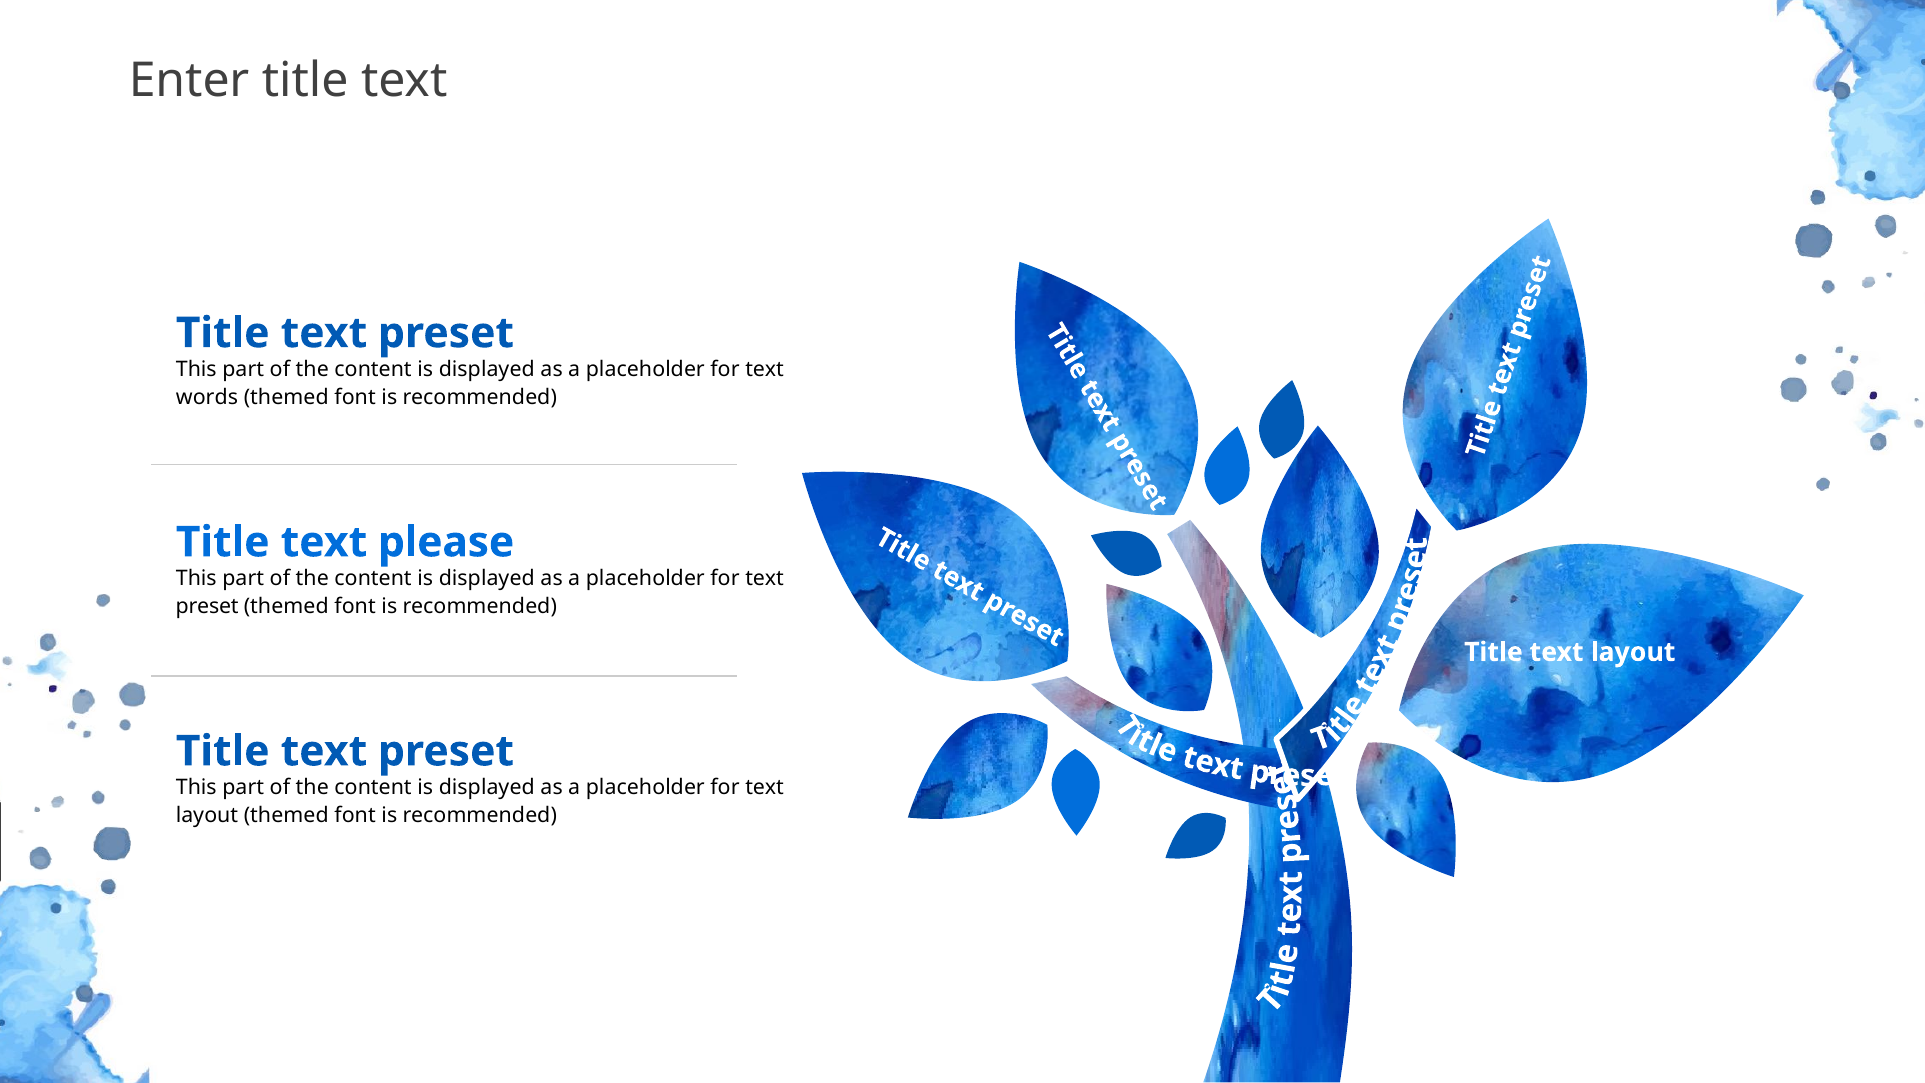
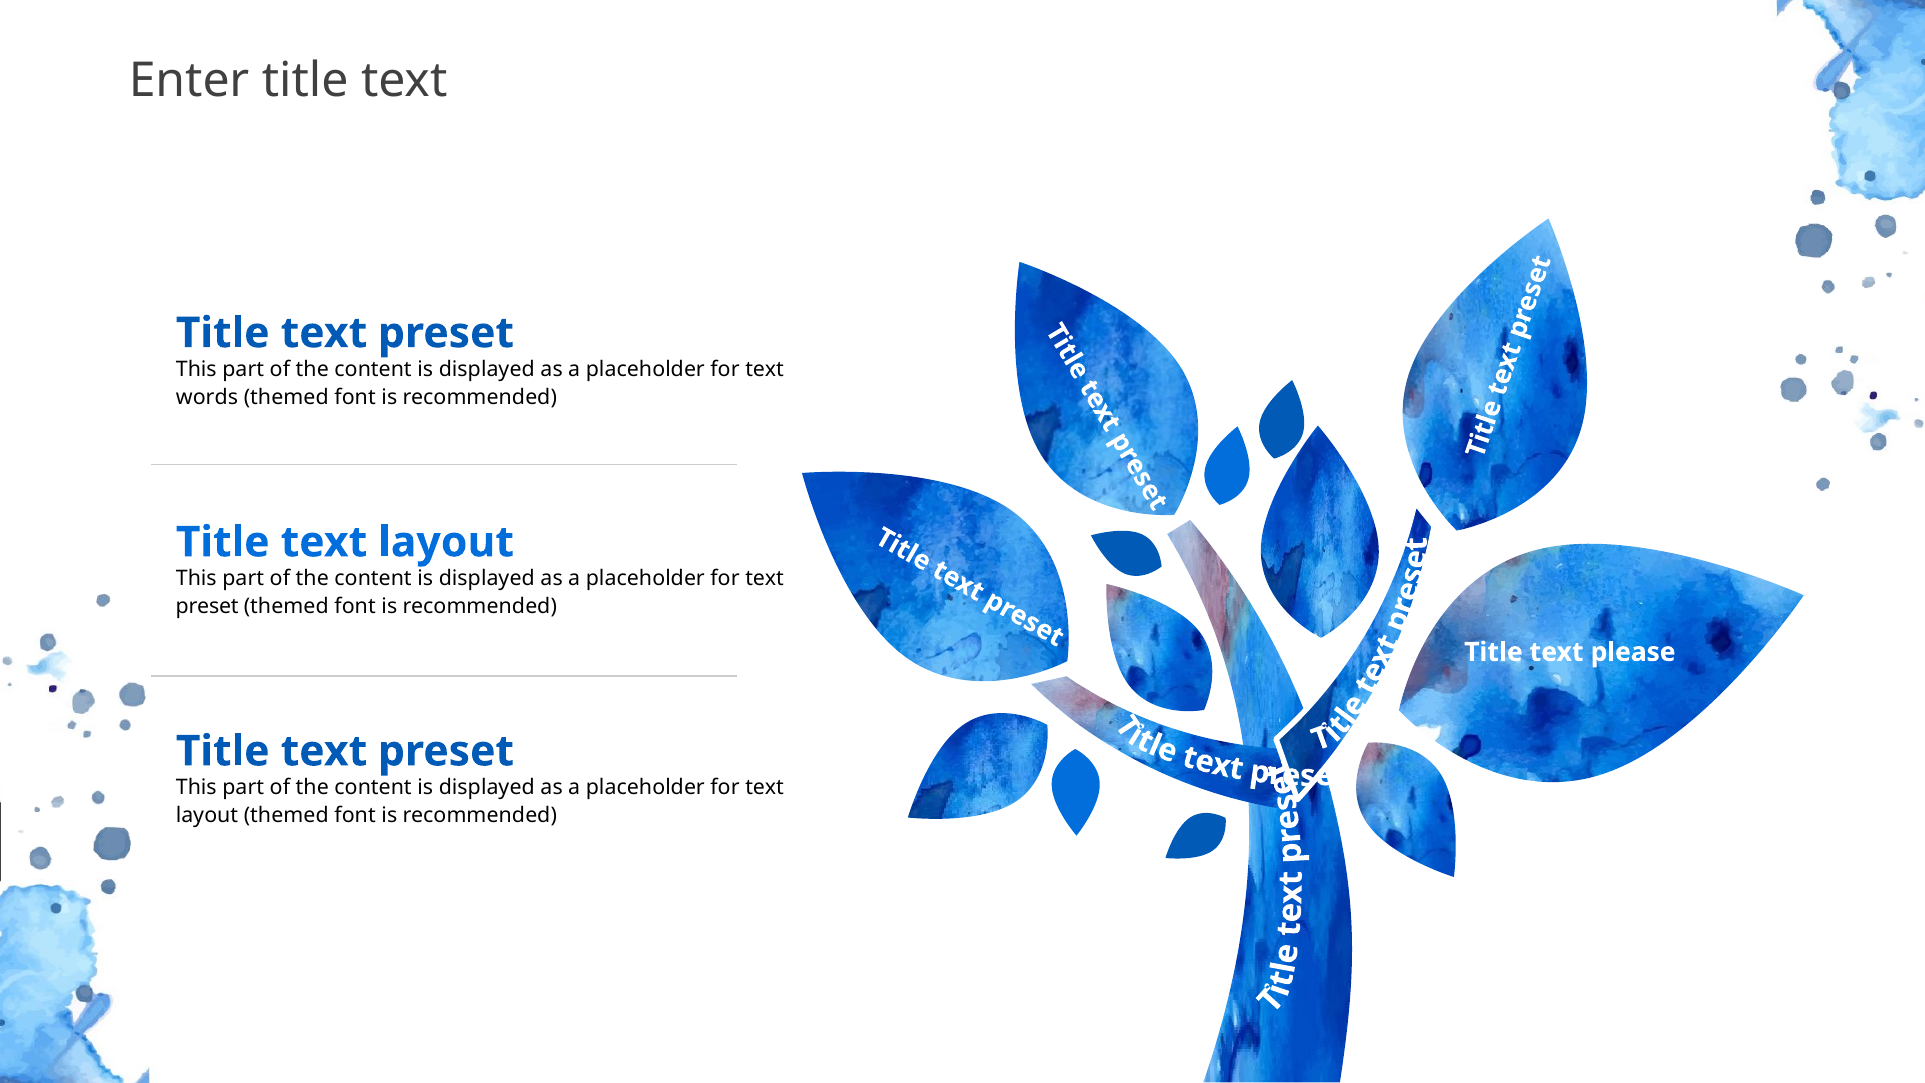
Title text please: please -> layout
Title text layout: layout -> please
